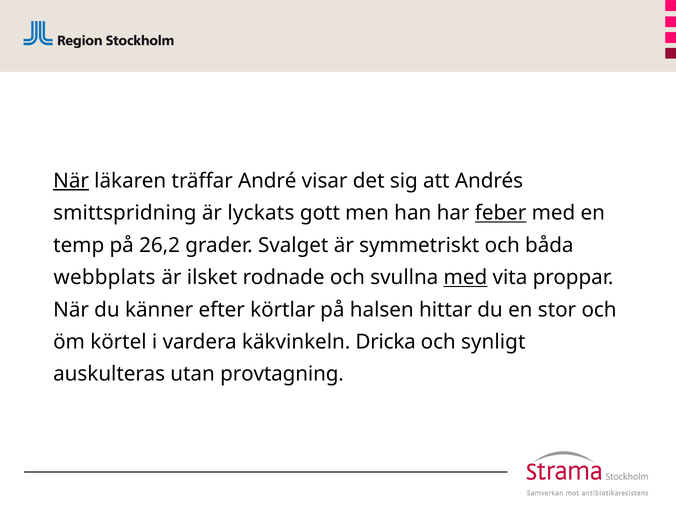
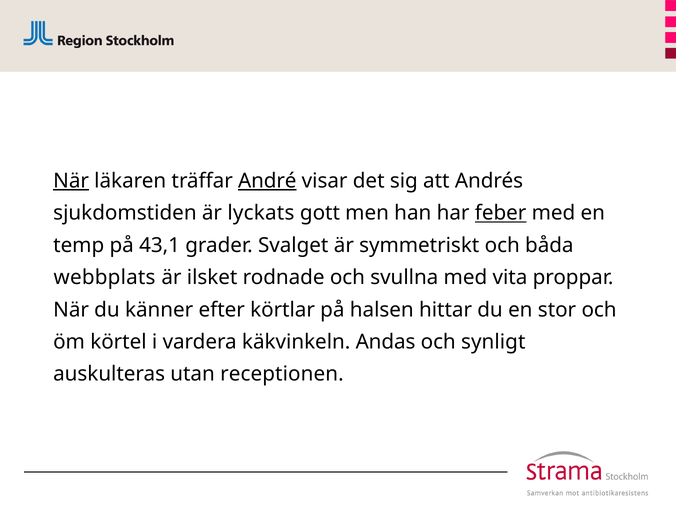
André underline: none -> present
smittspridning: smittspridning -> sjukdomstiden
26,2: 26,2 -> 43,1
med at (465, 278) underline: present -> none
Dricka: Dricka -> Andas
provtagning: provtagning -> receptionen
